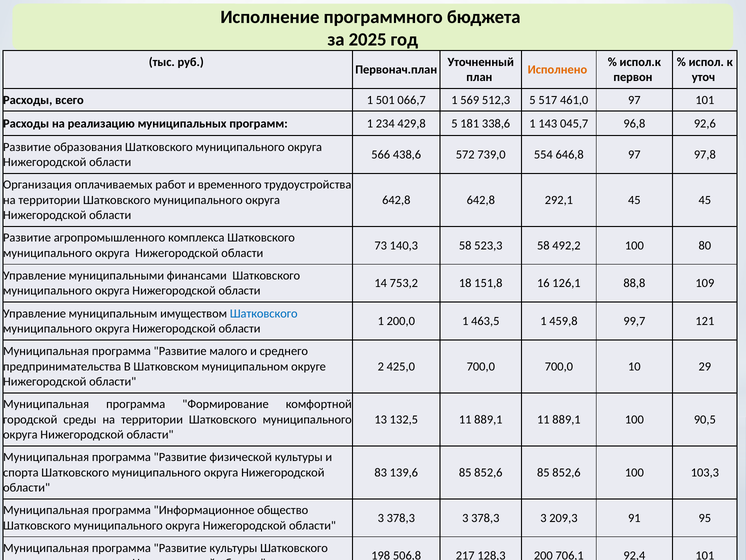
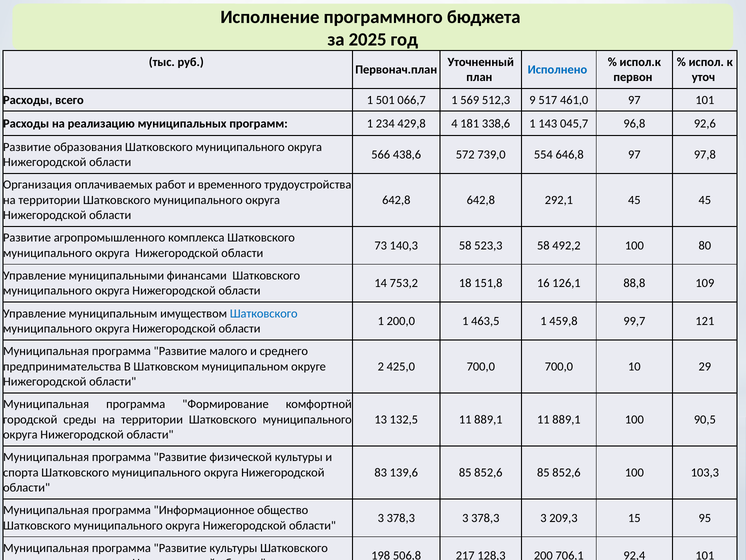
Исполнено colour: orange -> blue
512,3 5: 5 -> 9
429,8 5: 5 -> 4
91: 91 -> 15
